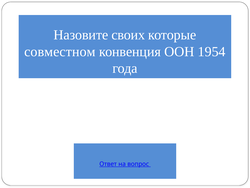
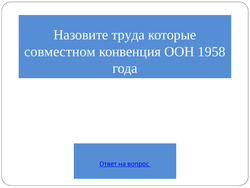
своих: своих -> труда
1954: 1954 -> 1958
